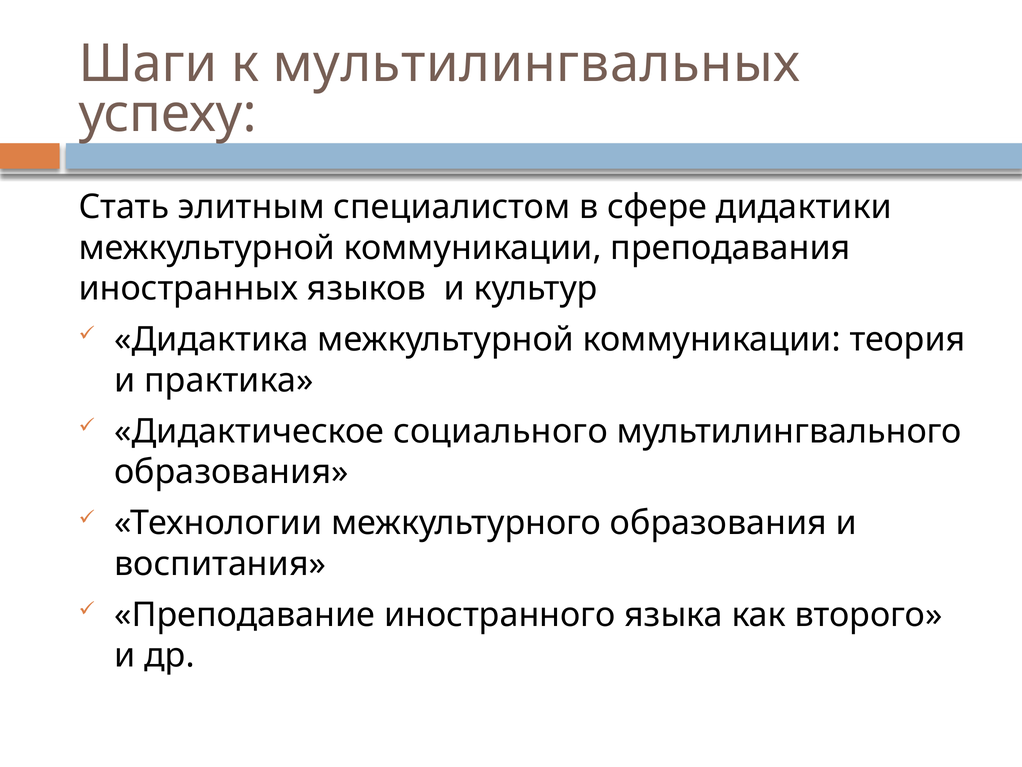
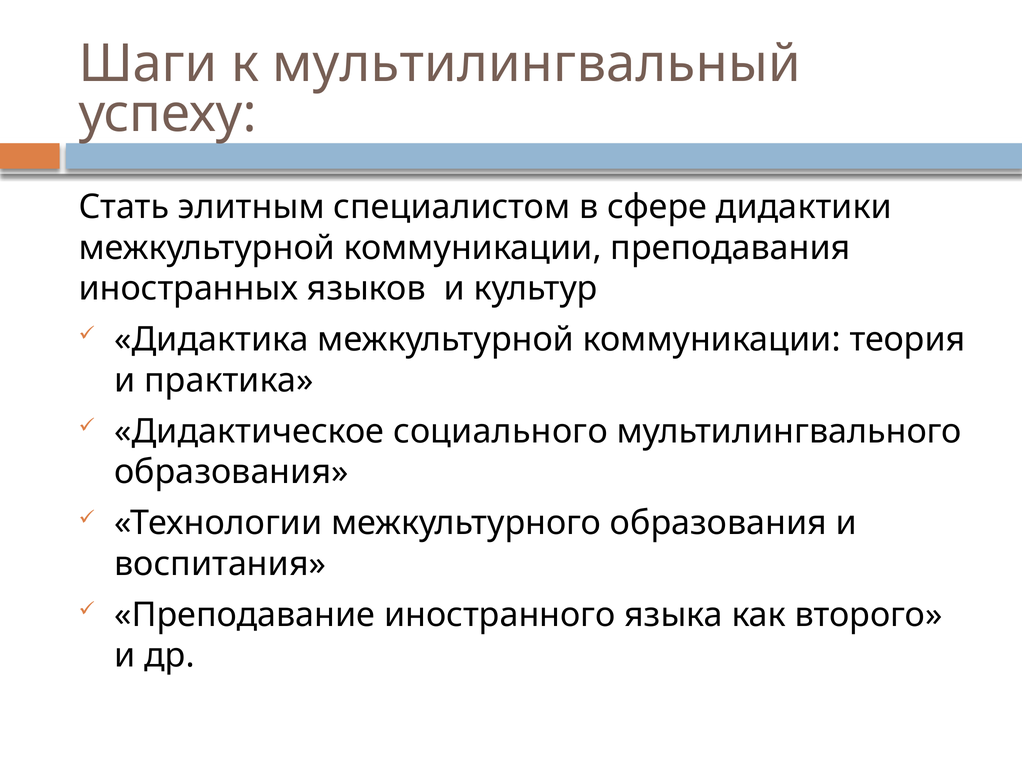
мультилингвальных: мультилингвальных -> мультилингвальный
